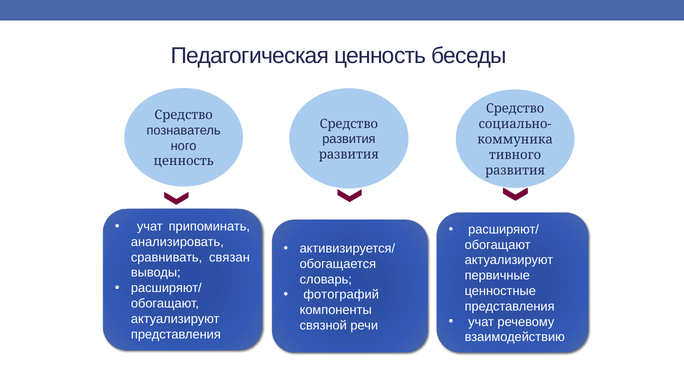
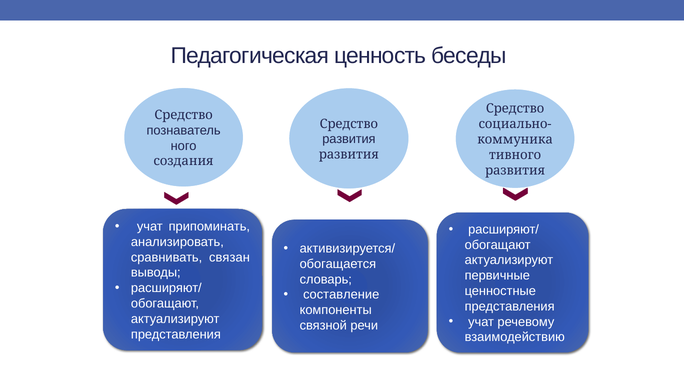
ценность at (184, 161): ценность -> создания
фотографий: фотографий -> составление
